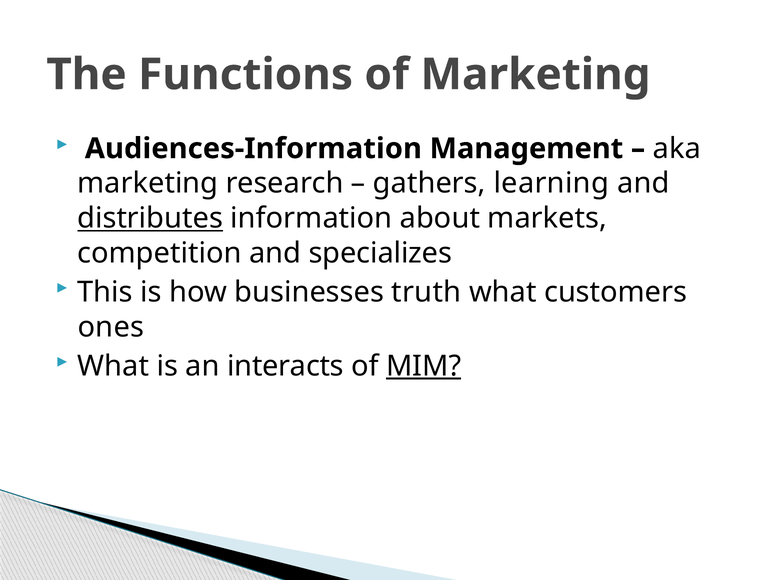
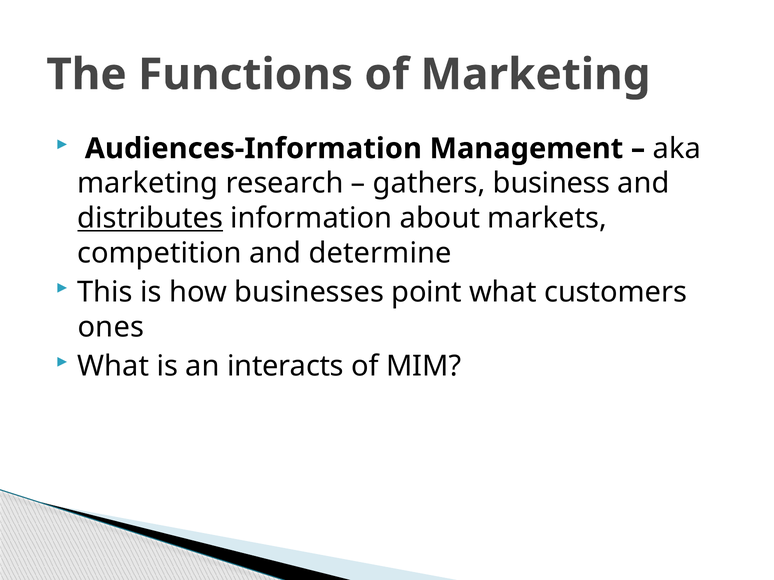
learning: learning -> business
specializes: specializes -> determine
truth: truth -> point
MIM underline: present -> none
